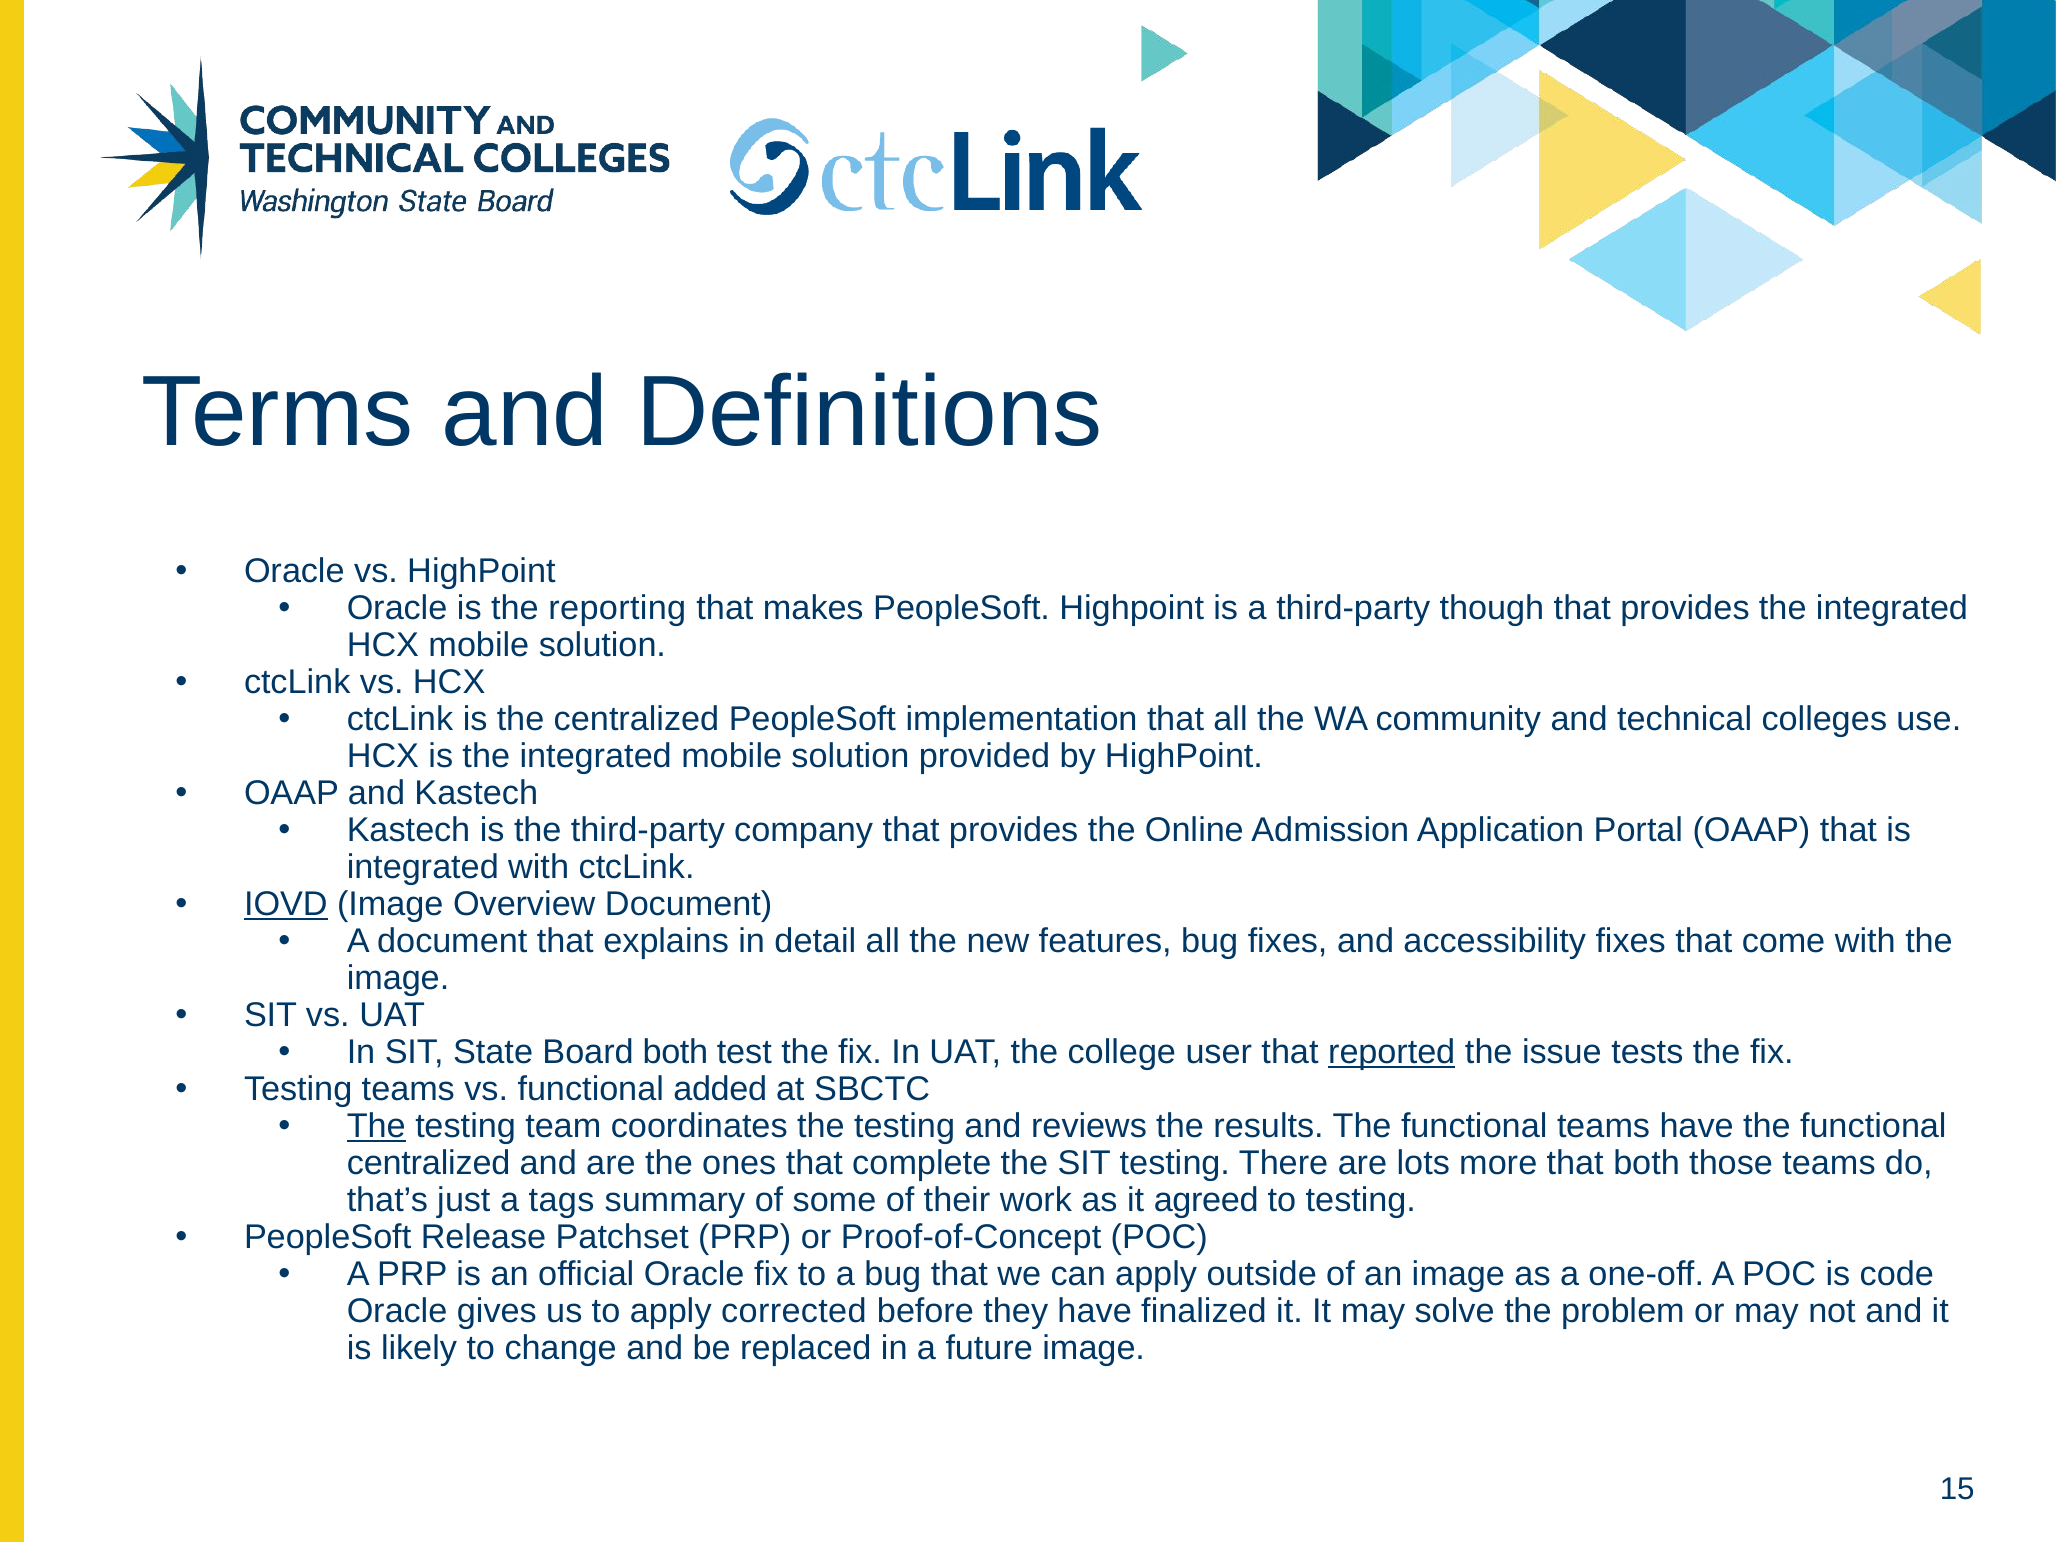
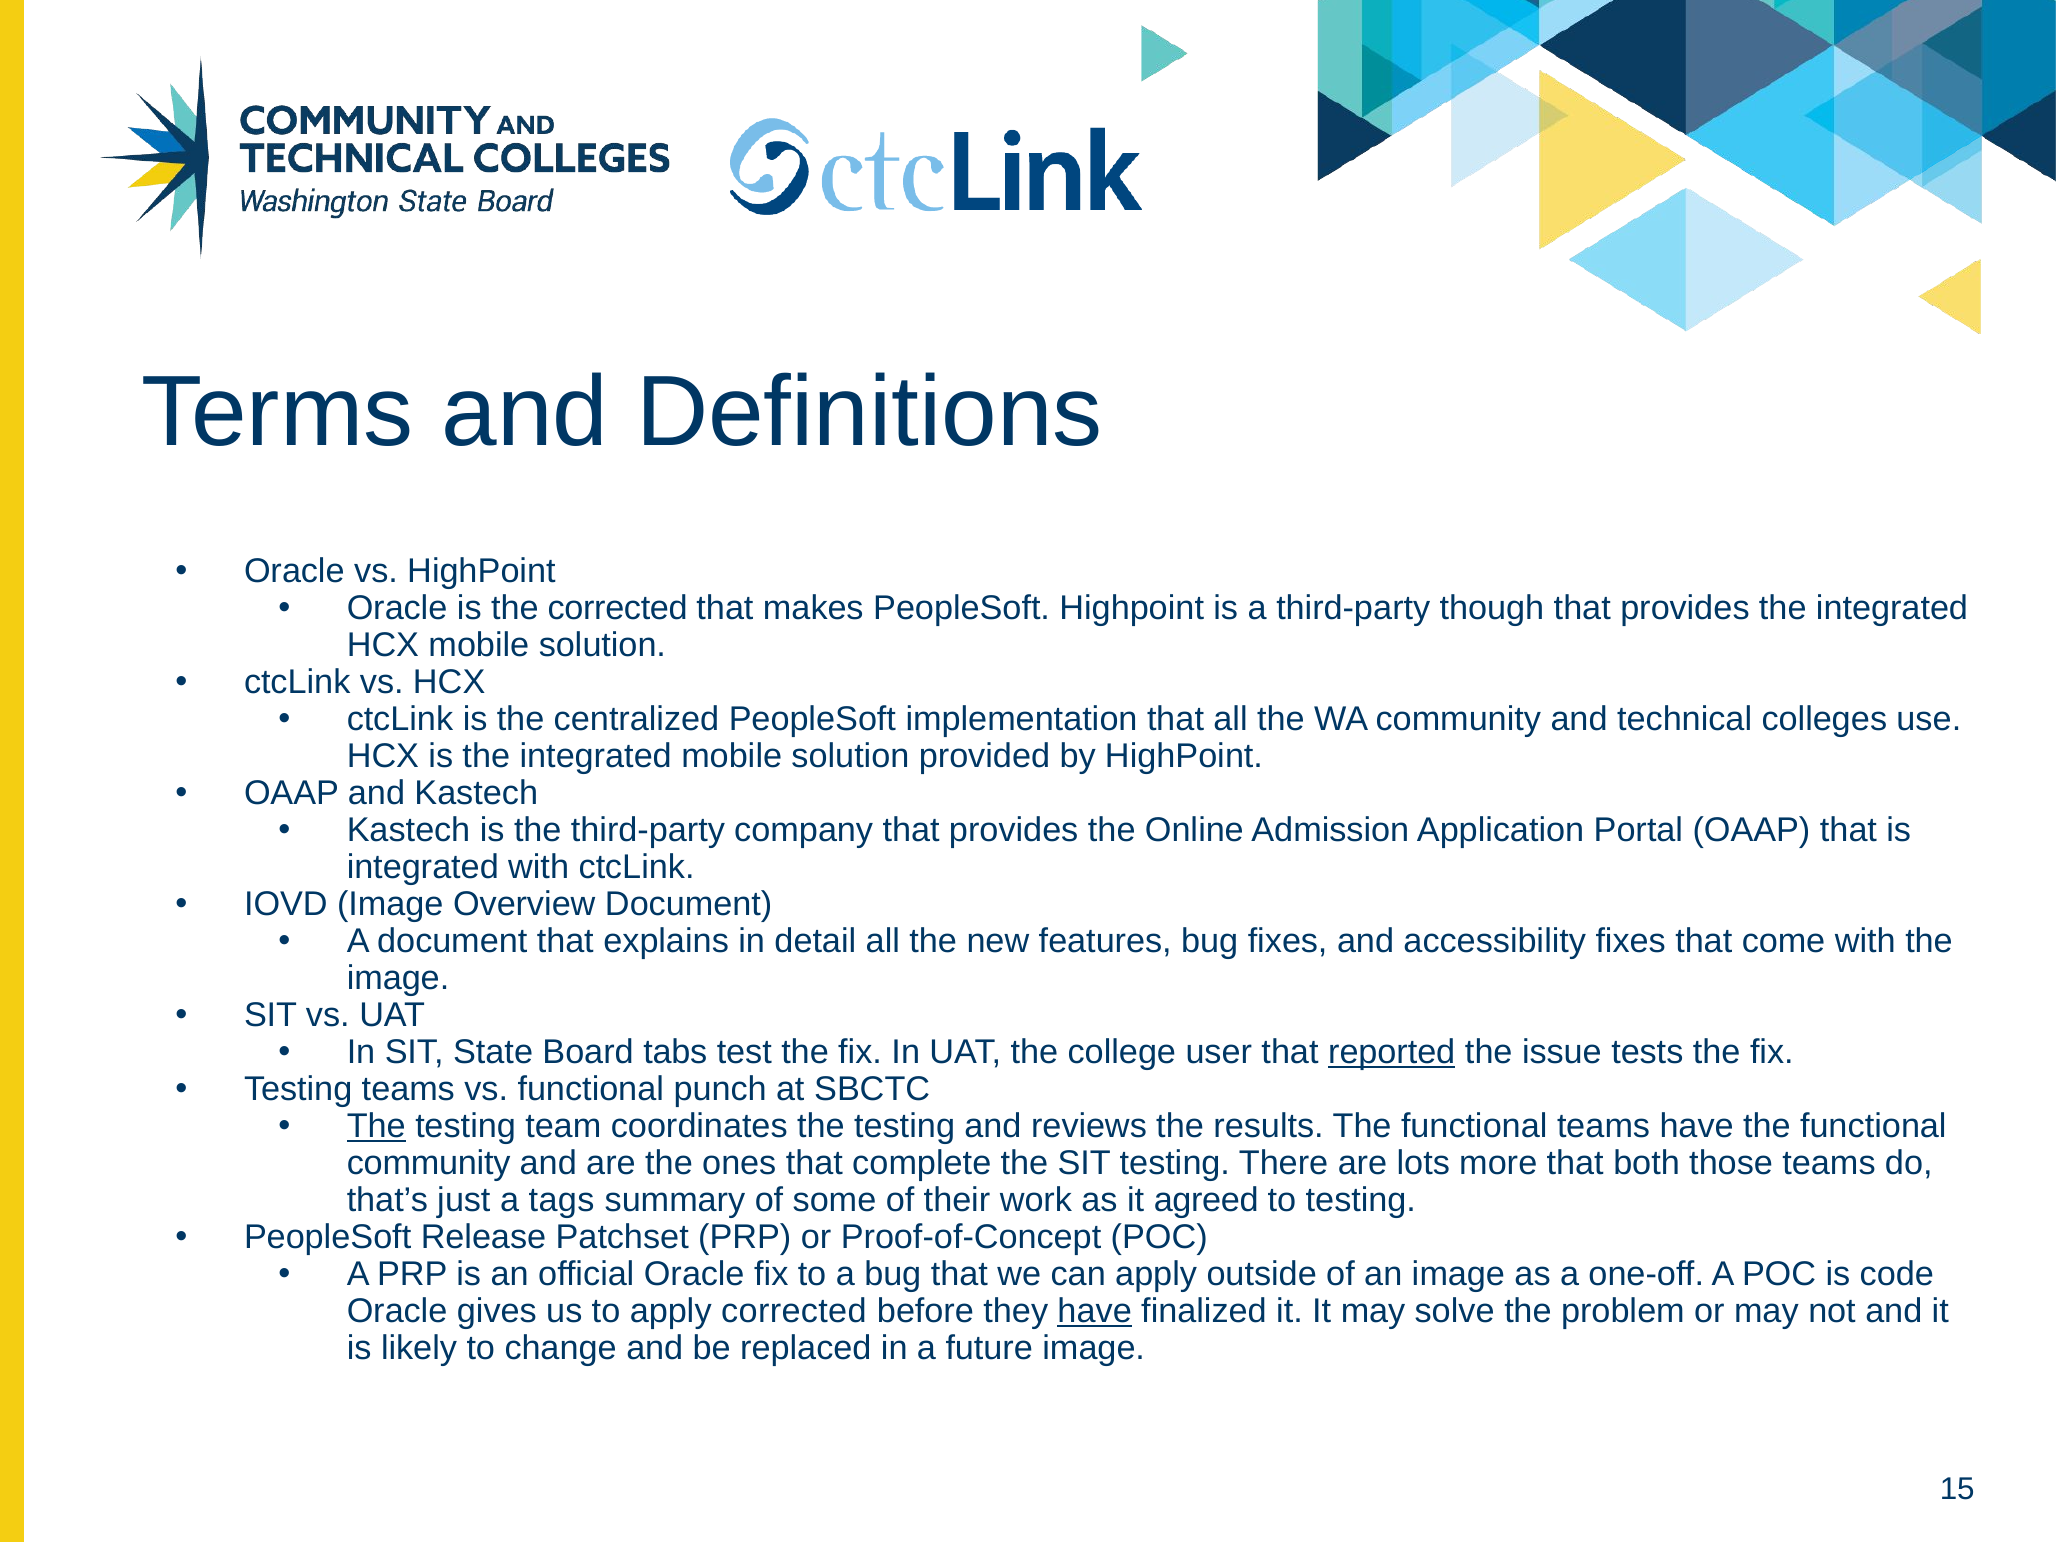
the reporting: reporting -> corrected
IOVD underline: present -> none
Board both: both -> tabs
added: added -> punch
centralized at (429, 1164): centralized -> community
have at (1095, 1312) underline: none -> present
